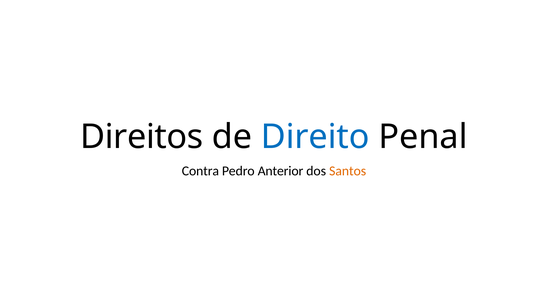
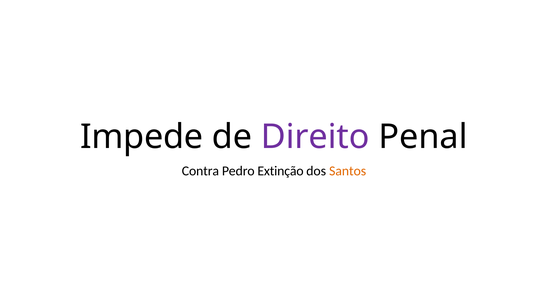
Direitos: Direitos -> Impede
Direito colour: blue -> purple
Anterior: Anterior -> Extinção
